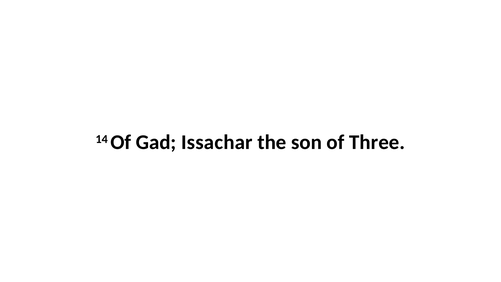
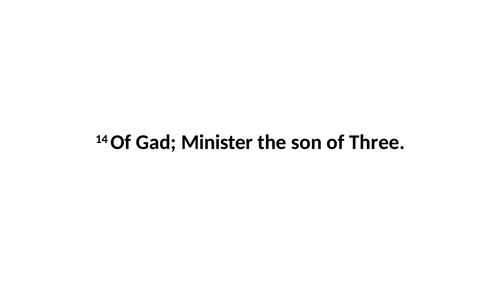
Issachar: Issachar -> Minister
